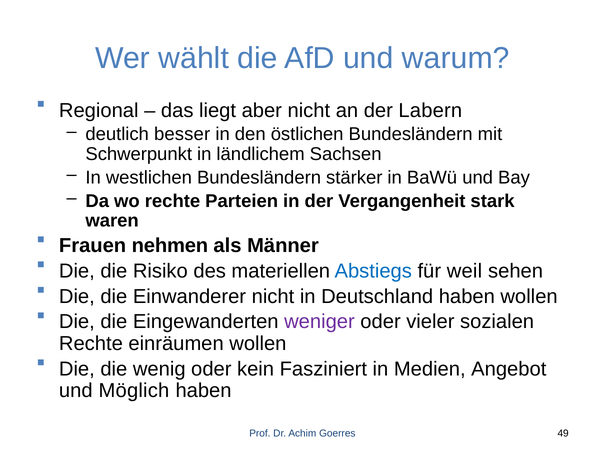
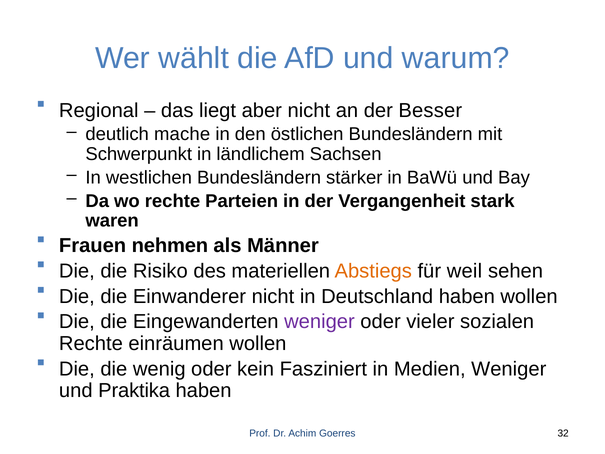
Labern: Labern -> Besser
besser: besser -> mache
Abstiegs colour: blue -> orange
Medien Angebot: Angebot -> Weniger
Möglich: Möglich -> Praktika
49: 49 -> 32
